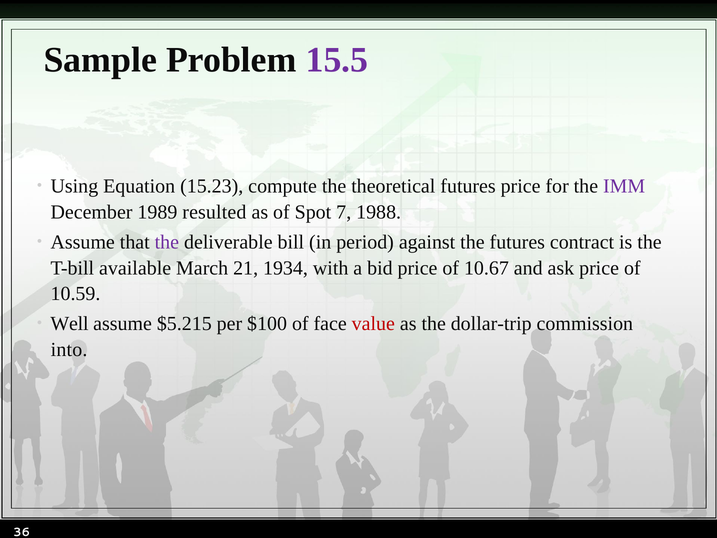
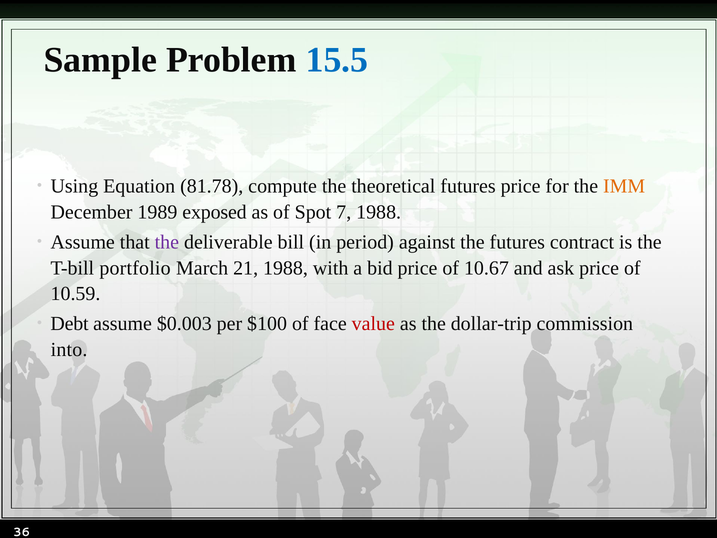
15.5 colour: purple -> blue
15.23: 15.23 -> 81.78
IMM colour: purple -> orange
resulted: resulted -> exposed
available: available -> portfolio
21 1934: 1934 -> 1988
Well: Well -> Debt
$5.215: $5.215 -> $0.003
